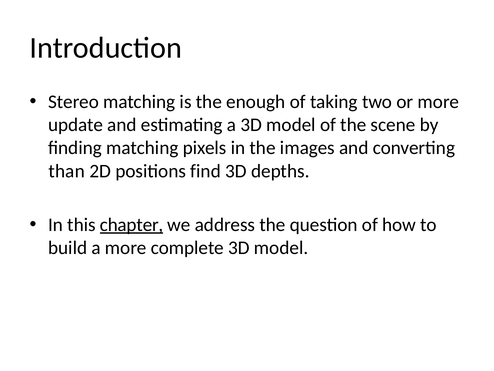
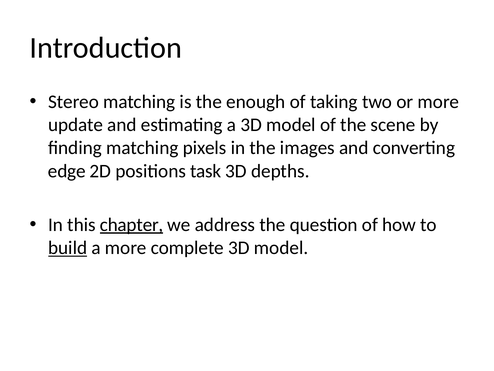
than: than -> edge
find: find -> task
build underline: none -> present
